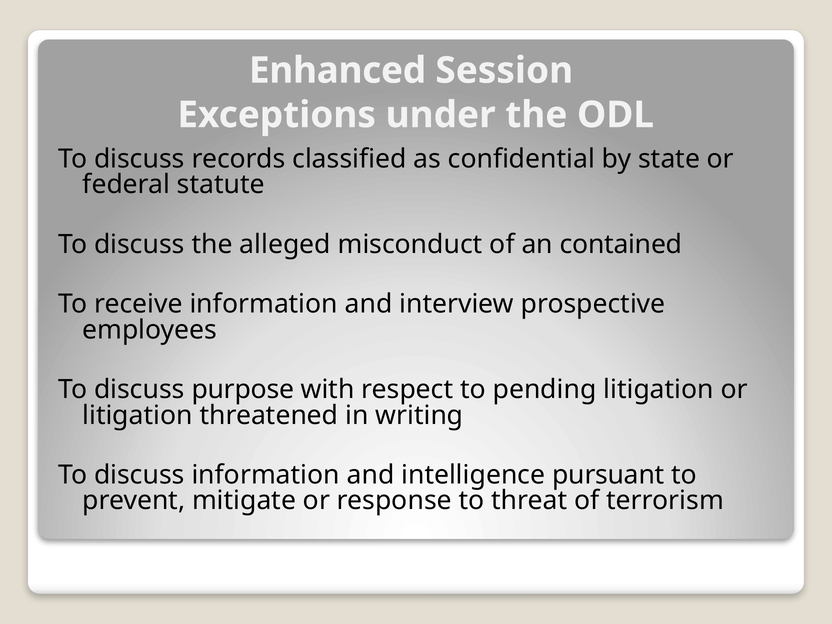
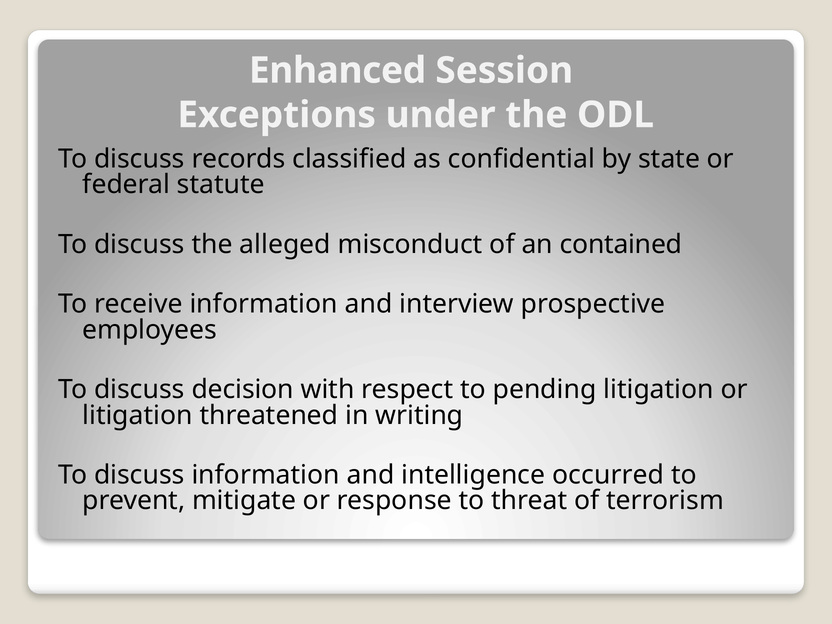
purpose: purpose -> decision
pursuant: pursuant -> occurred
